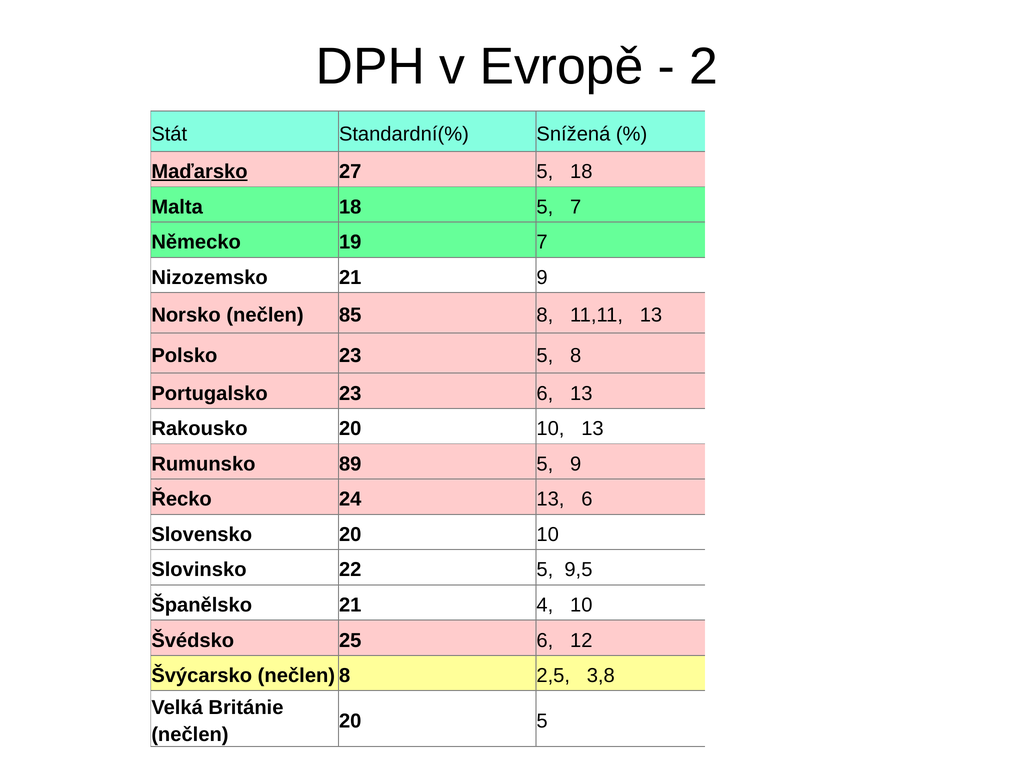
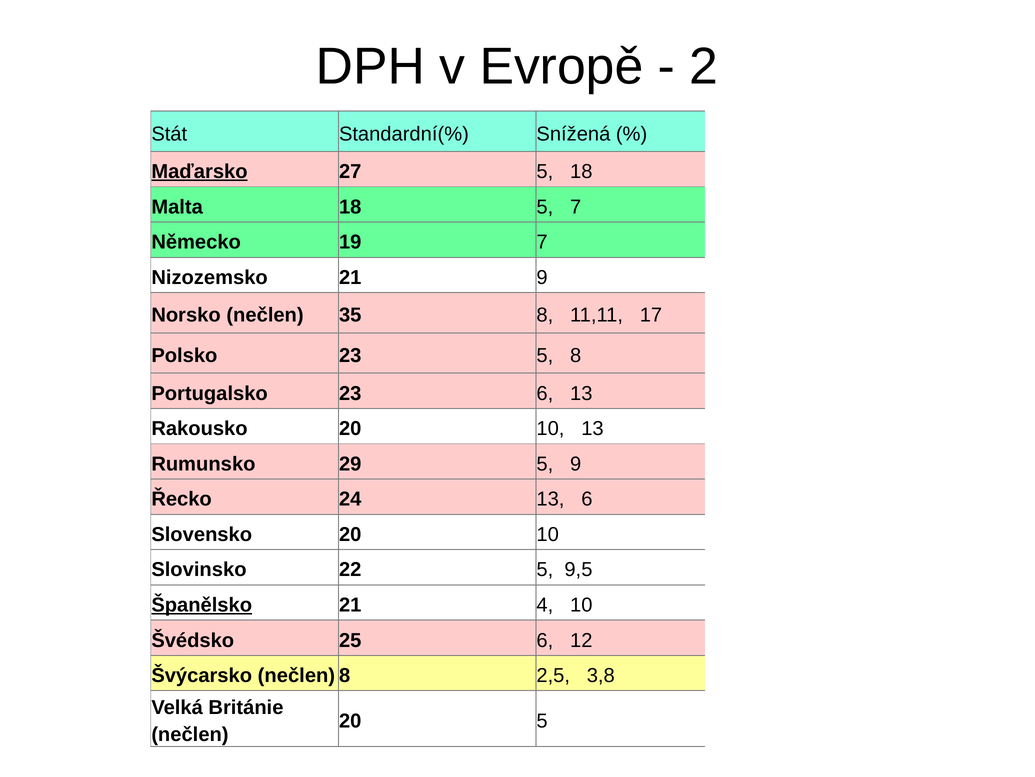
85: 85 -> 35
11,11 13: 13 -> 17
89: 89 -> 29
Španělsko underline: none -> present
